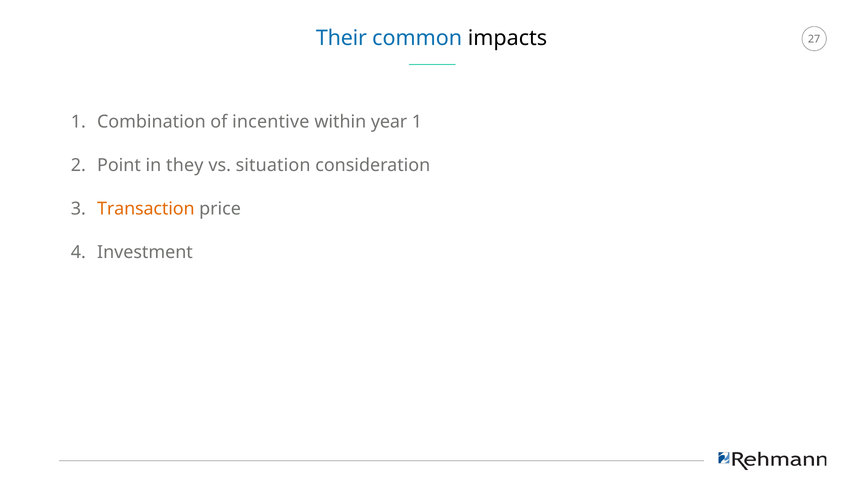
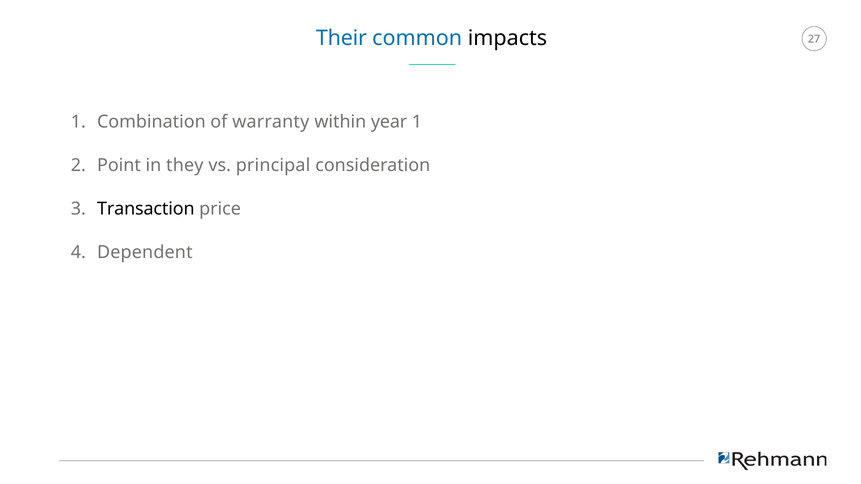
incentive: incentive -> warranty
situation: situation -> principal
Transaction colour: orange -> black
Investment: Investment -> Dependent
